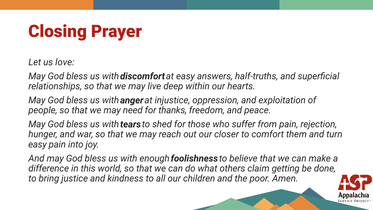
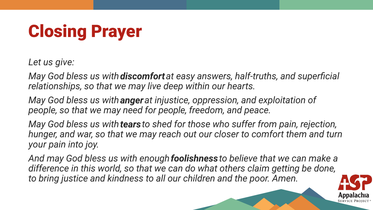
love: love -> give
for thanks: thanks -> people
easy at (37, 144): easy -> your
